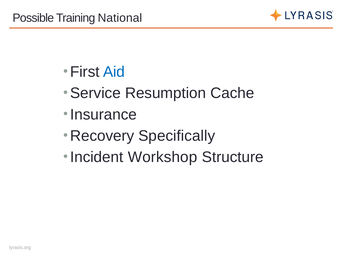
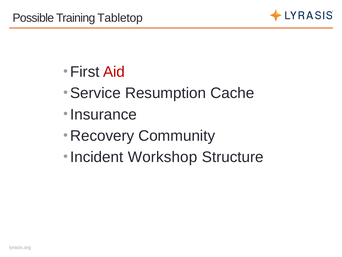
National: National -> Tabletop
Aid colour: blue -> red
Specifically: Specifically -> Community
